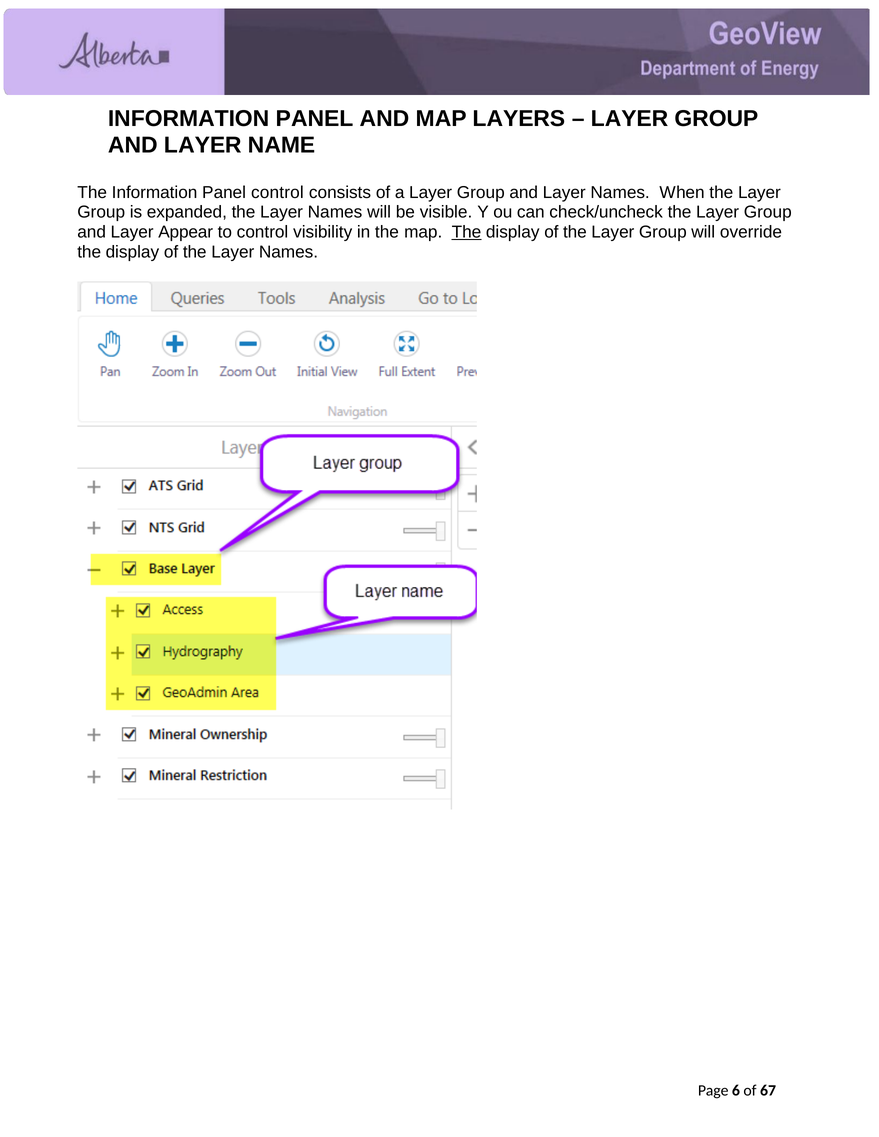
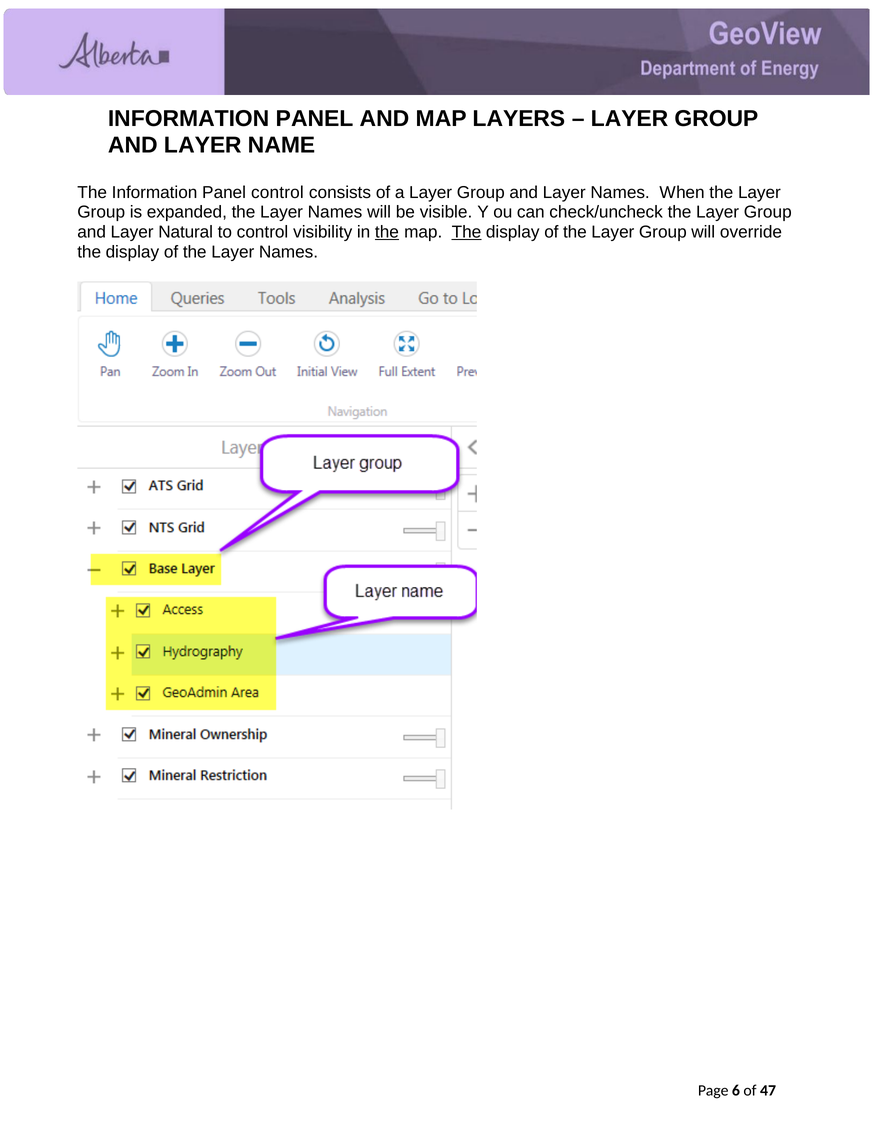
Appear: Appear -> Natural
the at (387, 232) underline: none -> present
67: 67 -> 47
